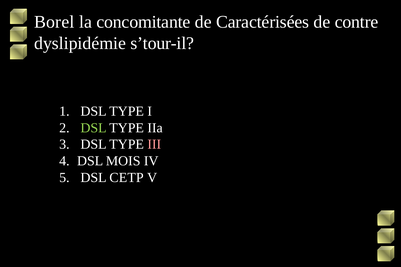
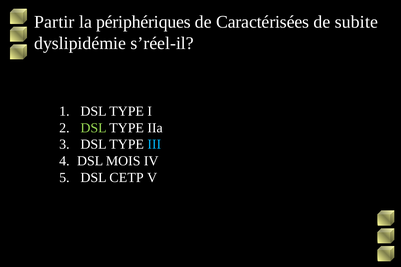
Borel: Borel -> Partir
concomitante: concomitante -> périphériques
contre: contre -> subite
s’tour-il: s’tour-il -> s’réel-il
III colour: pink -> light blue
